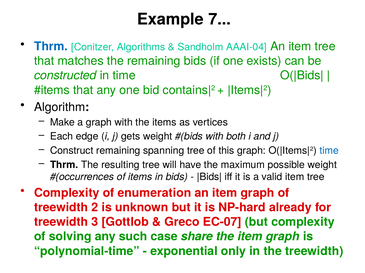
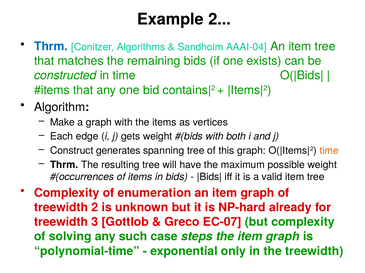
Example 7: 7 -> 2
Construct remaining: remaining -> generates
time at (329, 151) colour: blue -> orange
share: share -> steps
